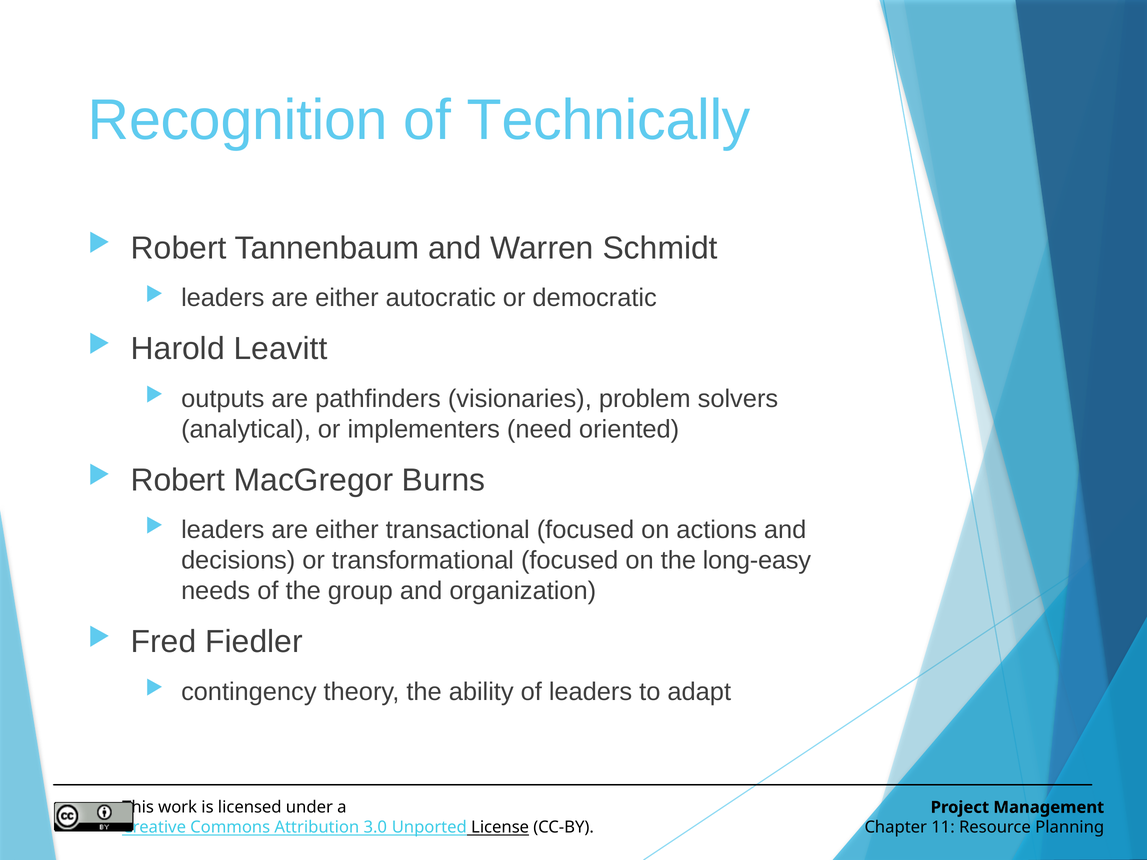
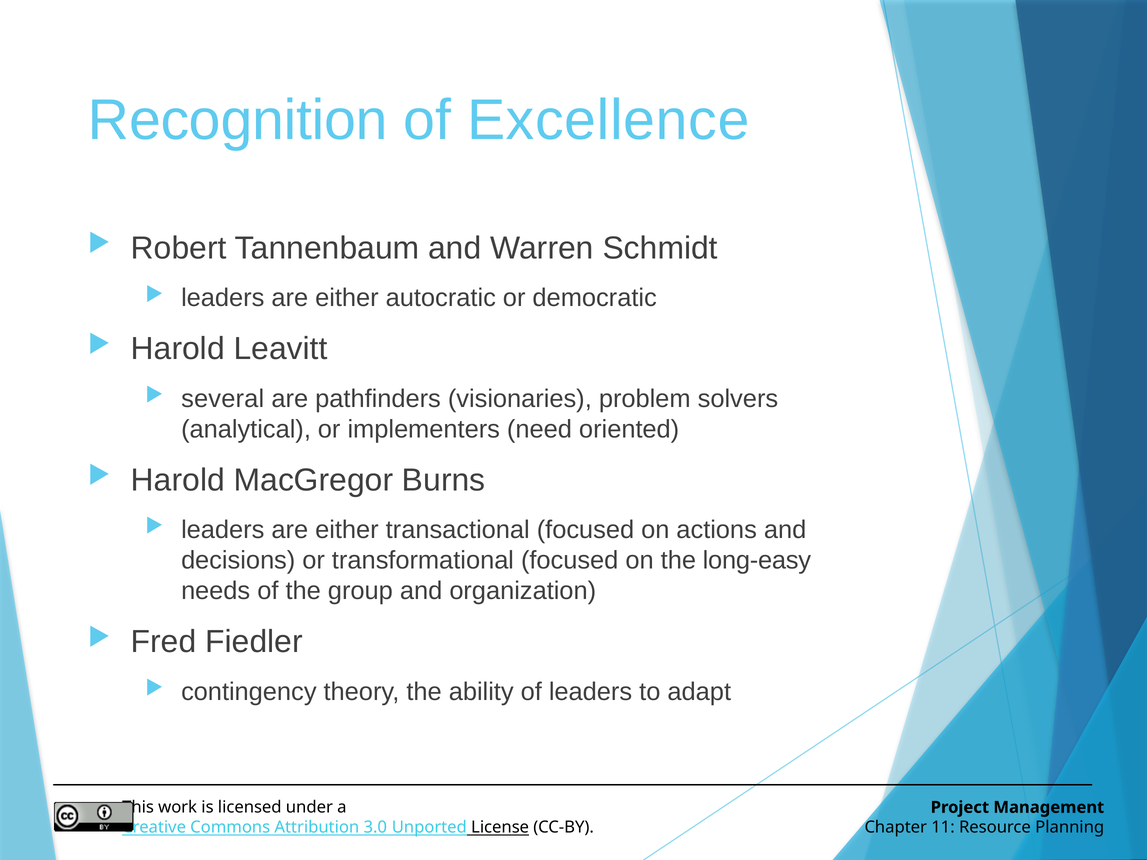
Technically: Technically -> Excellence
outputs: outputs -> several
Robert at (178, 480): Robert -> Harold
